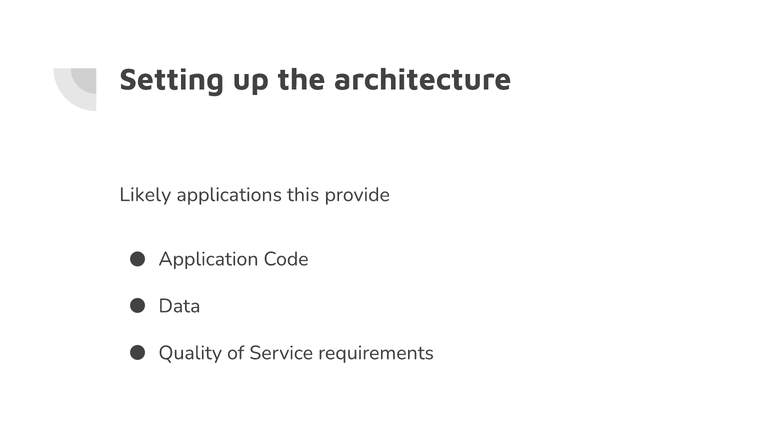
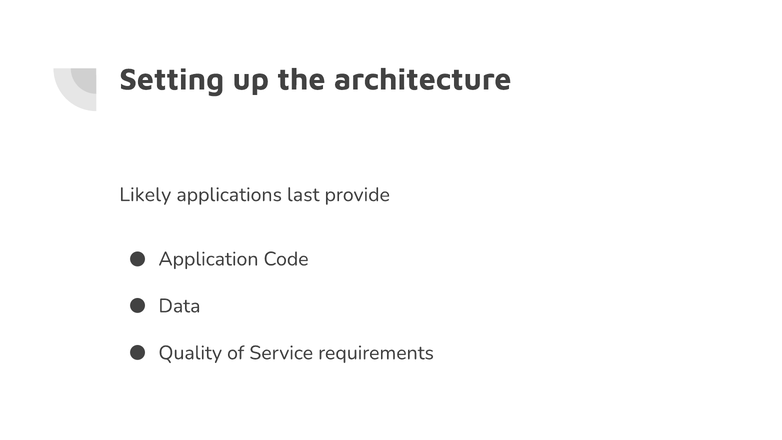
this: this -> last
